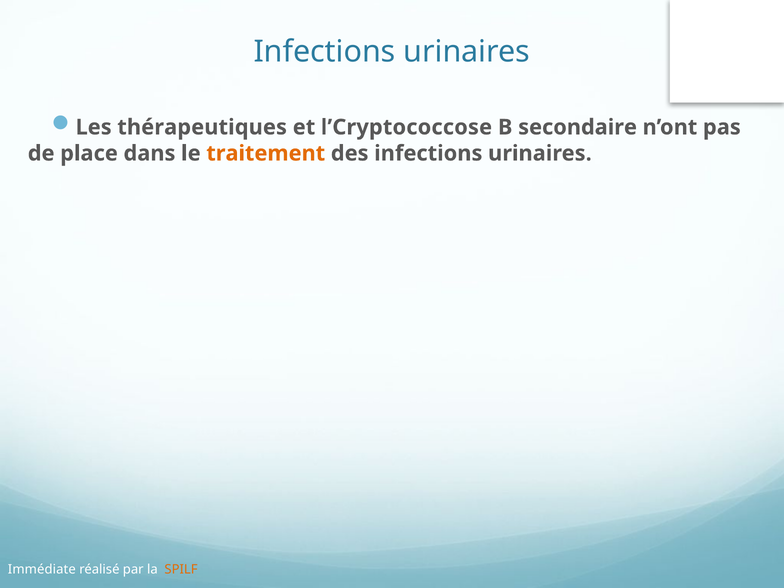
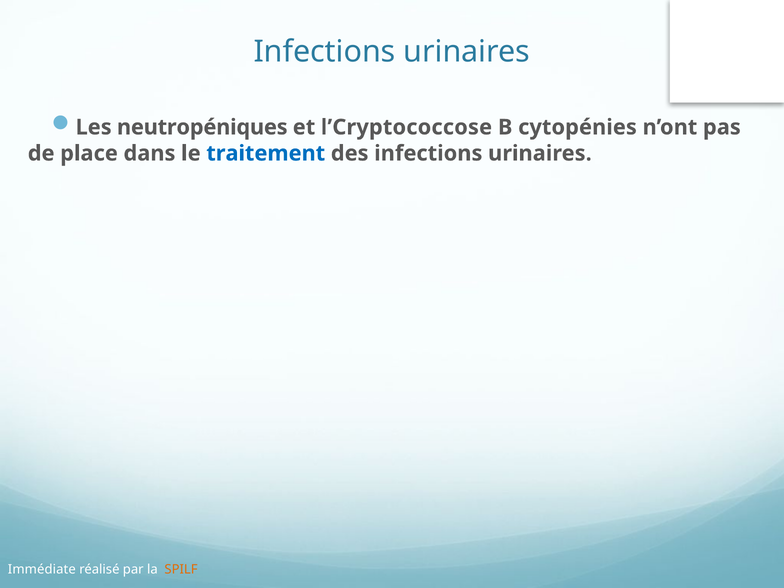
thérapeutiques: thérapeutiques -> neutropéniques
secondaire: secondaire -> cytopénies
traitement colour: orange -> blue
